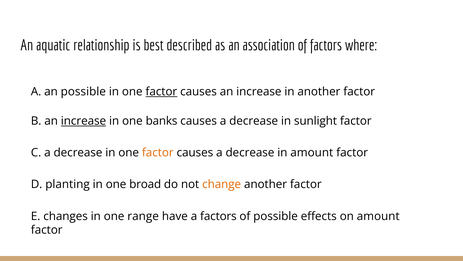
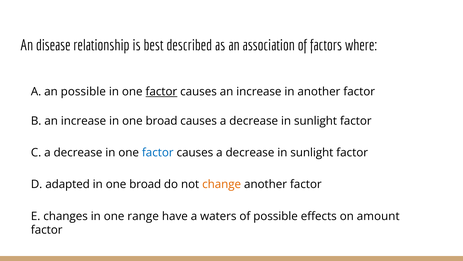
aquatic: aquatic -> disease
increase at (83, 121) underline: present -> none
banks at (162, 121): banks -> broad
factor at (158, 152) colour: orange -> blue
amount at (312, 152): amount -> sunlight
planting: planting -> adapted
a factors: factors -> waters
